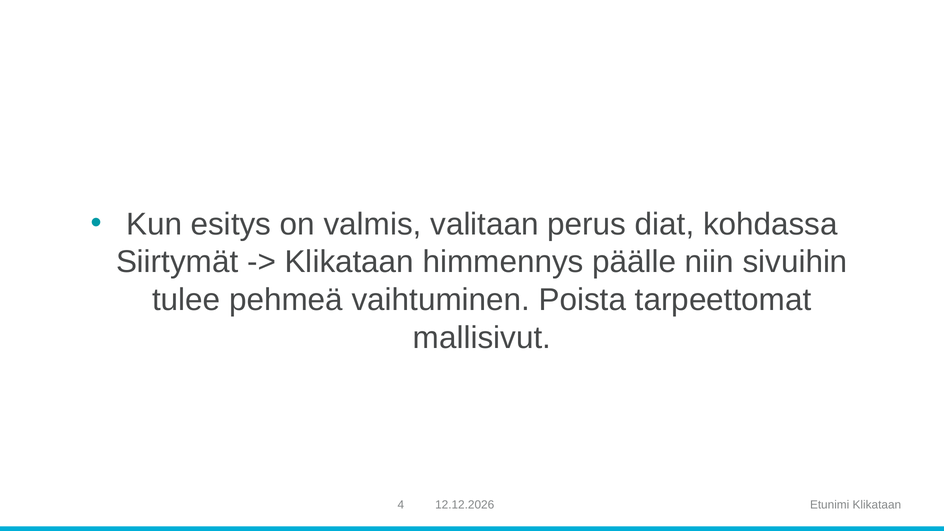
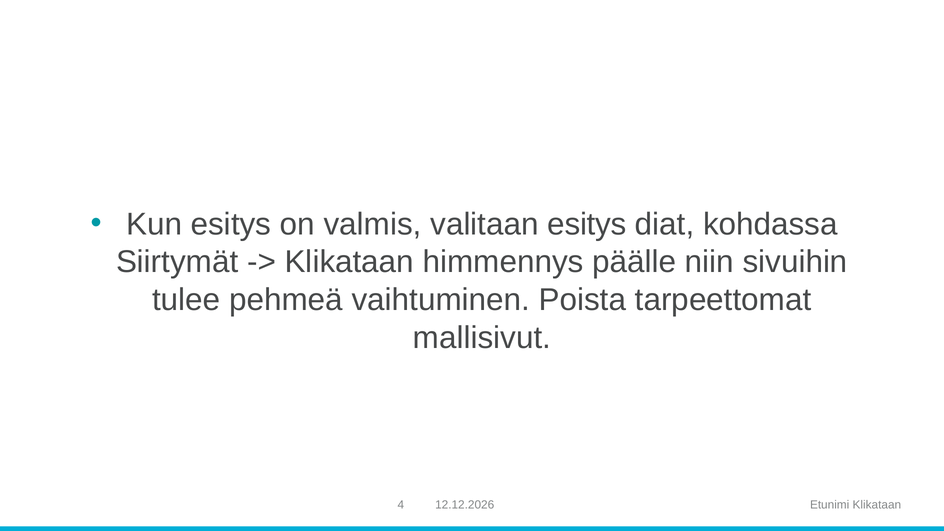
valitaan perus: perus -> esitys
